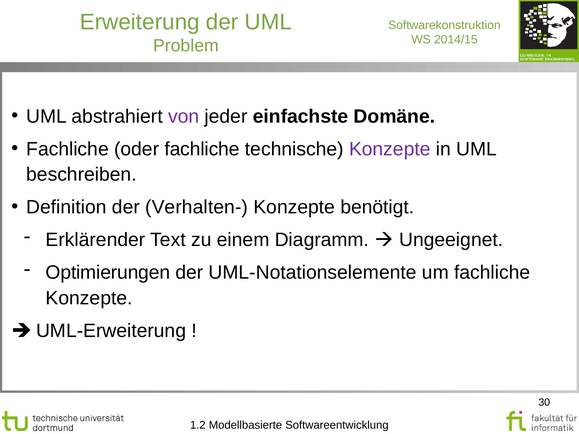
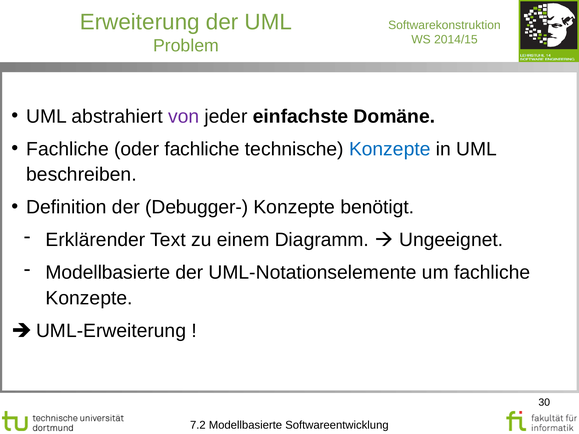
Konzepte at (390, 149) colour: purple -> blue
Verhalten-: Verhalten- -> Debugger-
Optimierungen at (108, 273): Optimierungen -> Modellbasierte
1.2: 1.2 -> 7.2
